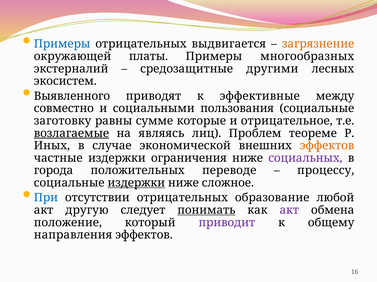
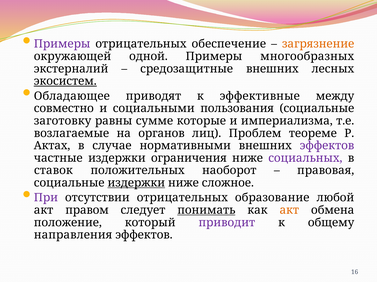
Примеры at (62, 44) colour: blue -> purple
выдвигается: выдвигается -> обеспечение
платы: платы -> одной
средозащитные другими: другими -> внешних
экосистем underline: none -> present
Выявленного: Выявленного -> Обладающее
отрицательное: отрицательное -> империализма
возлагаемые underline: present -> none
являясь: являясь -> органов
Иных: Иных -> Актах
экономической: экономической -> нормативными
эффектов at (327, 146) colour: orange -> purple
города: города -> ставок
переводе: переводе -> наоборот
процессу: процессу -> правовая
При colour: blue -> purple
другую: другую -> правом
акт at (289, 211) colour: purple -> orange
